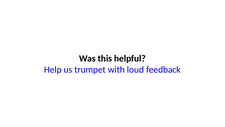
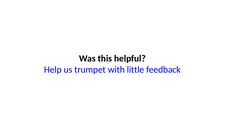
loud: loud -> little
